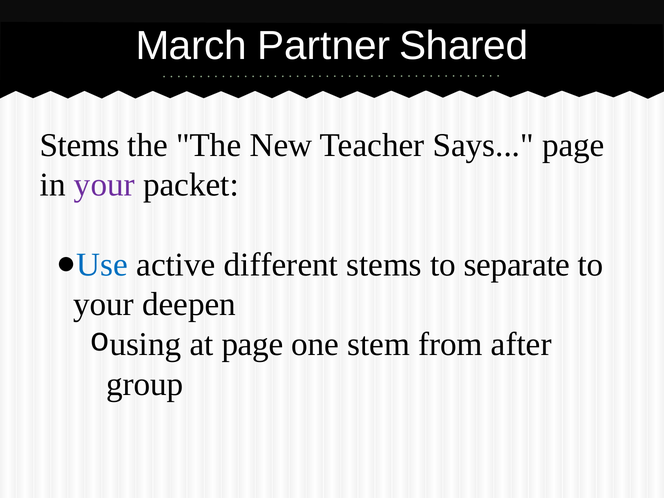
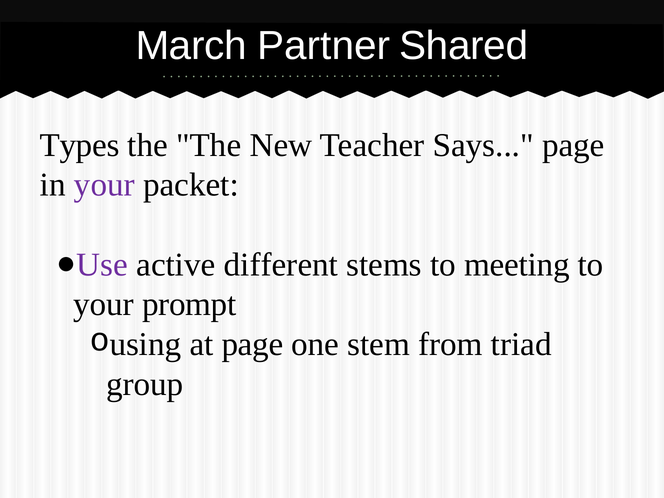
Stems at (80, 145): Stems -> Types
Use colour: blue -> purple
separate: separate -> meeting
deepen: deepen -> prompt
after: after -> triad
